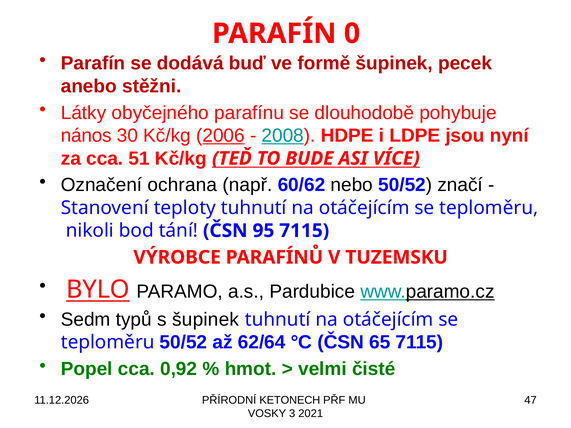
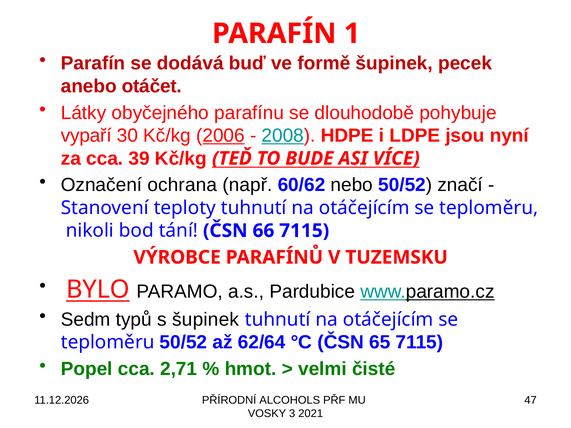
0: 0 -> 1
stěžni: stěžni -> otáčet
nános: nános -> vypaří
51: 51 -> 39
95: 95 -> 66
0,92: 0,92 -> 2,71
KETONECH: KETONECH -> ALCOHOLS
